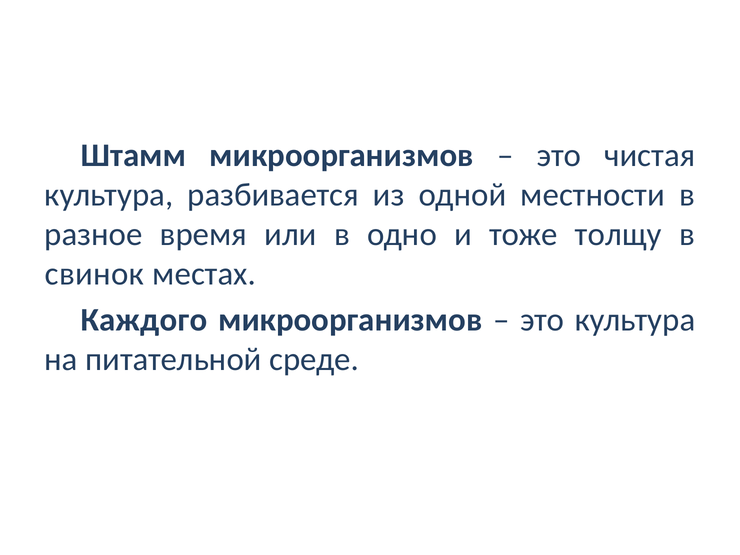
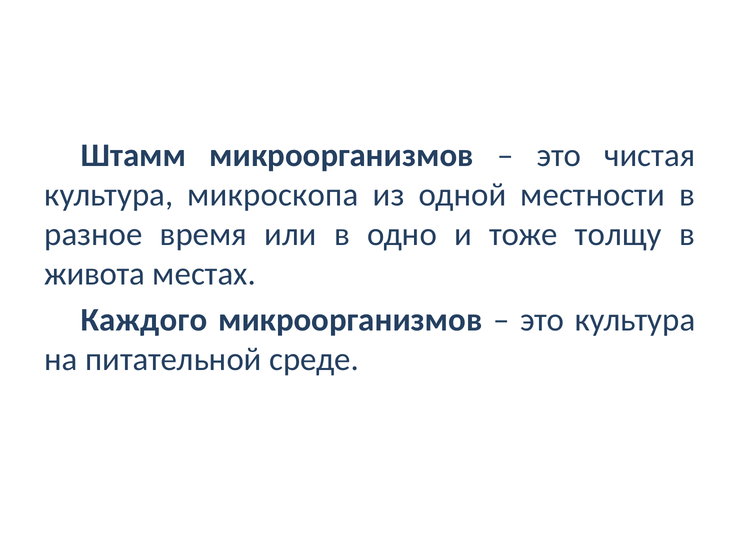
разбивается: разбивается -> микроскопа
свинок: свинок -> живота
